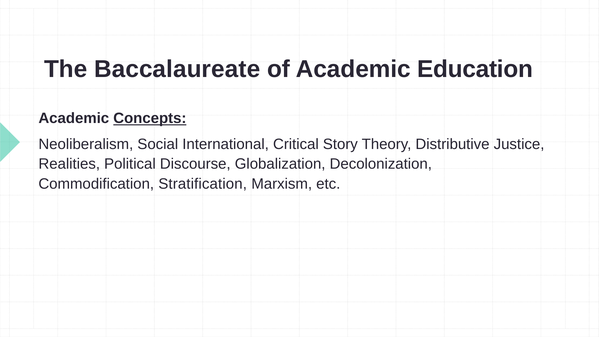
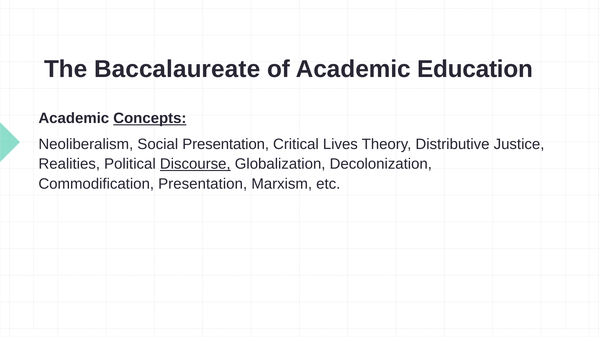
Social International: International -> Presentation
Story: Story -> Lives
Discourse underline: none -> present
Commodification Stratification: Stratification -> Presentation
